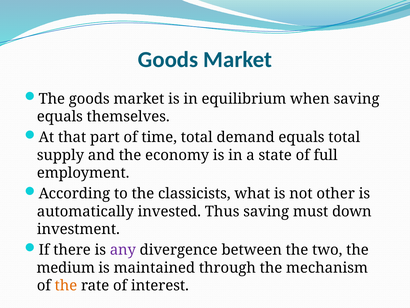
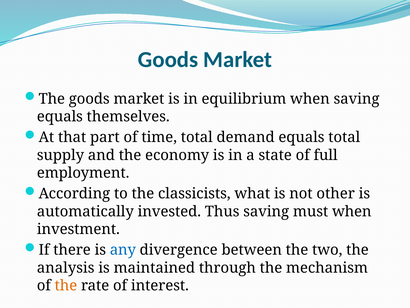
must down: down -> when
any colour: purple -> blue
medium: medium -> analysis
